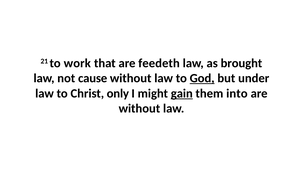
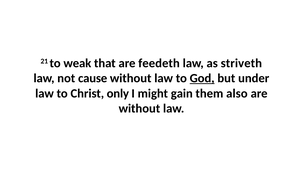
work: work -> weak
brought: brought -> striveth
gain underline: present -> none
into: into -> also
